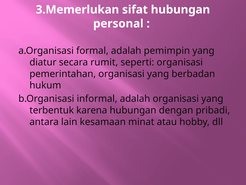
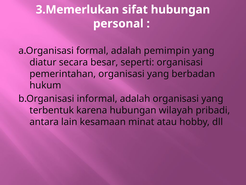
rumit: rumit -> besar
dengan: dengan -> wilayah
